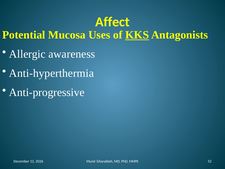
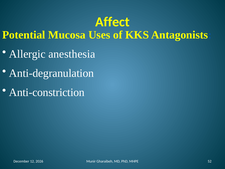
KKS underline: present -> none
awareness: awareness -> anesthesia
Anti-hyperthermia: Anti-hyperthermia -> Anti-degranulation
Anti-progressive: Anti-progressive -> Anti-constriction
